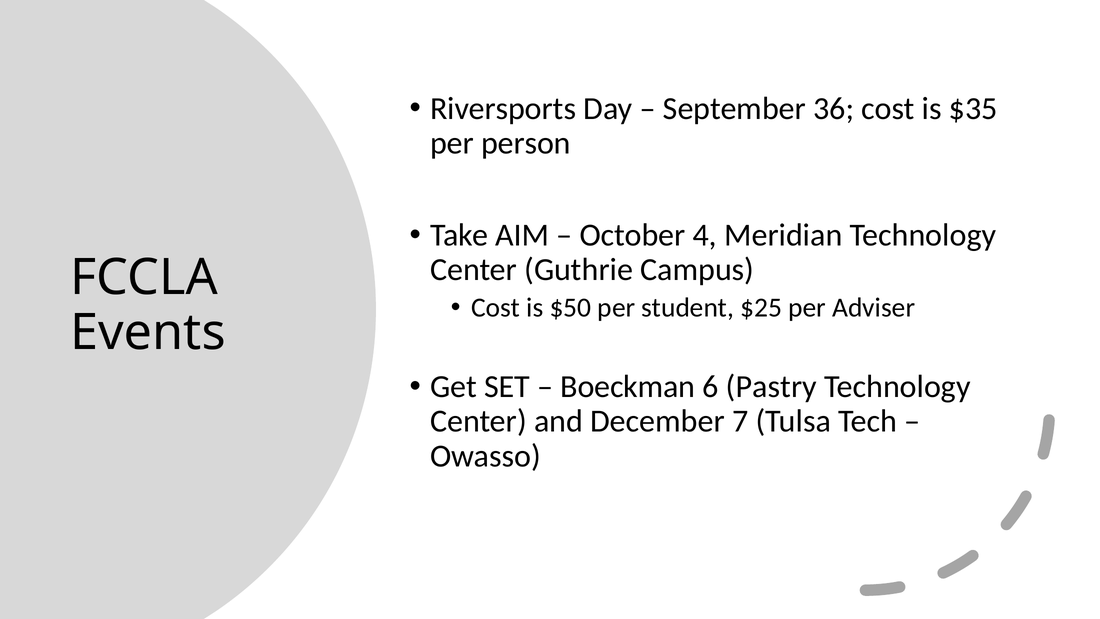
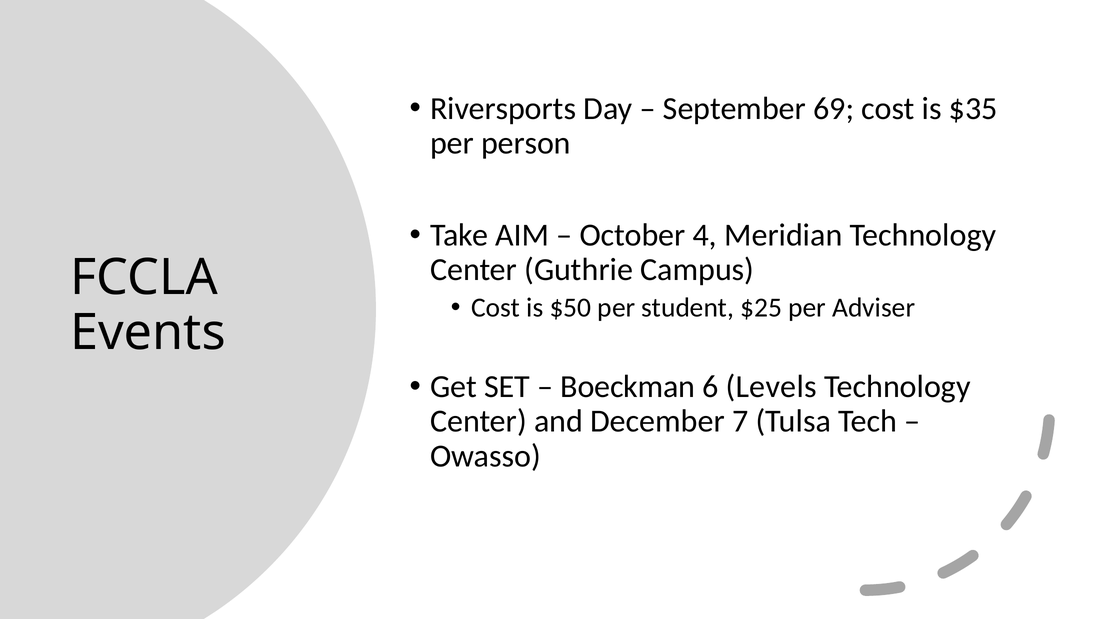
36: 36 -> 69
Pastry: Pastry -> Levels
